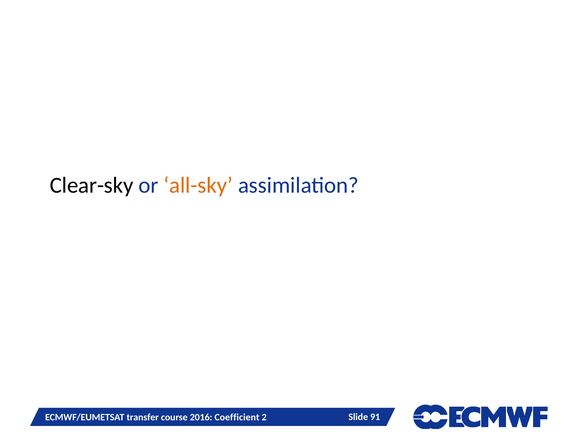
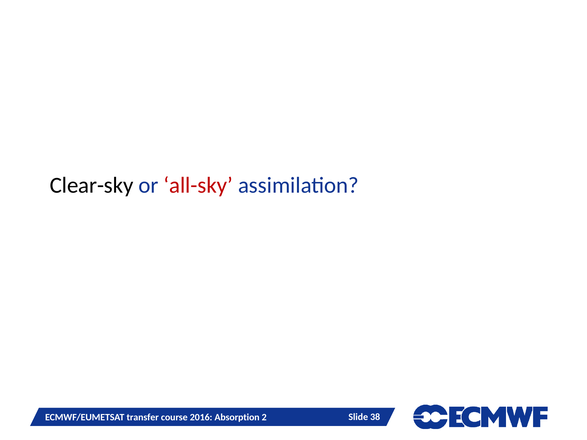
all-sky colour: orange -> red
91: 91 -> 38
Coefficient: Coefficient -> Absorption
